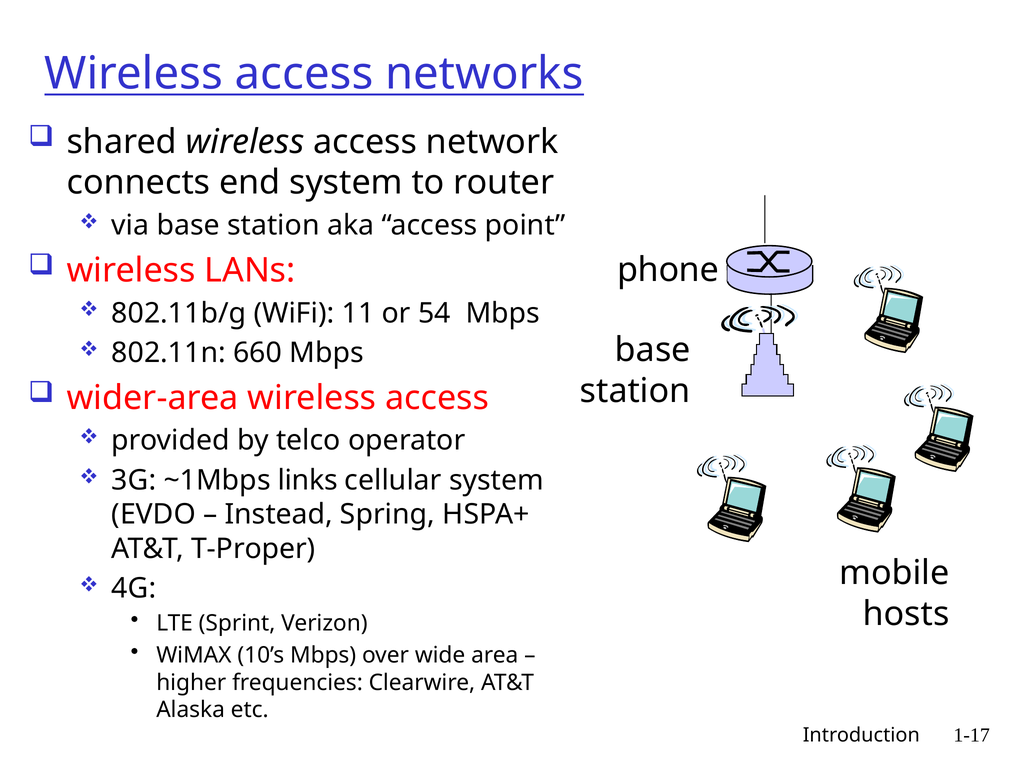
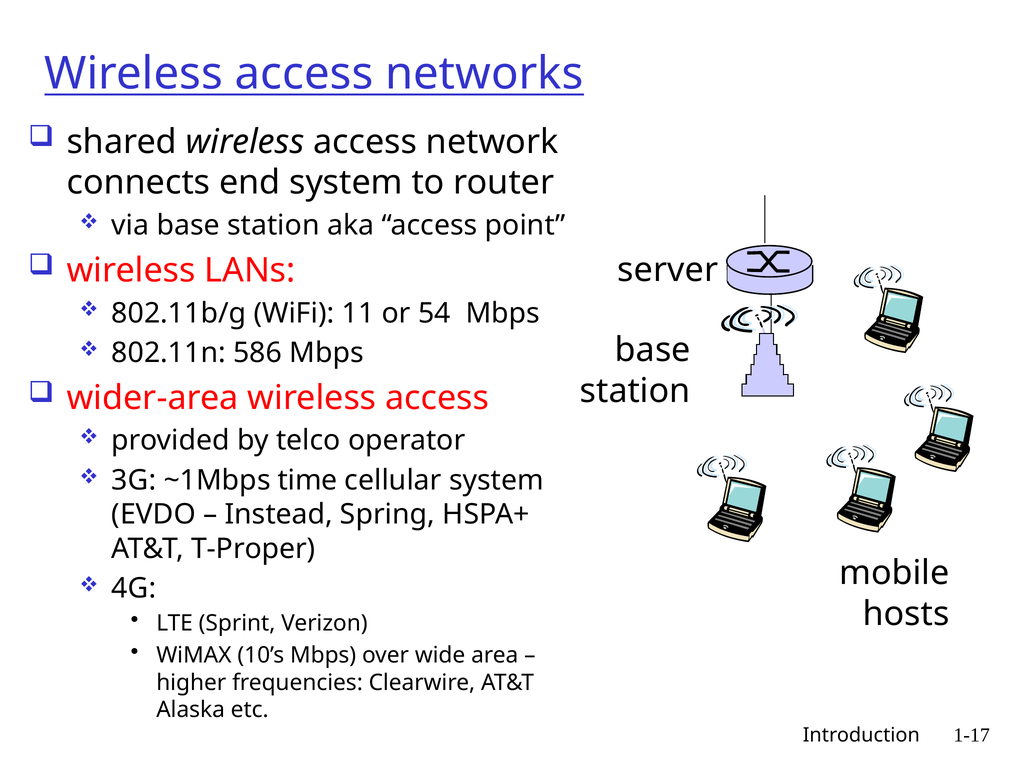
phone: phone -> server
660: 660 -> 586
links: links -> time
